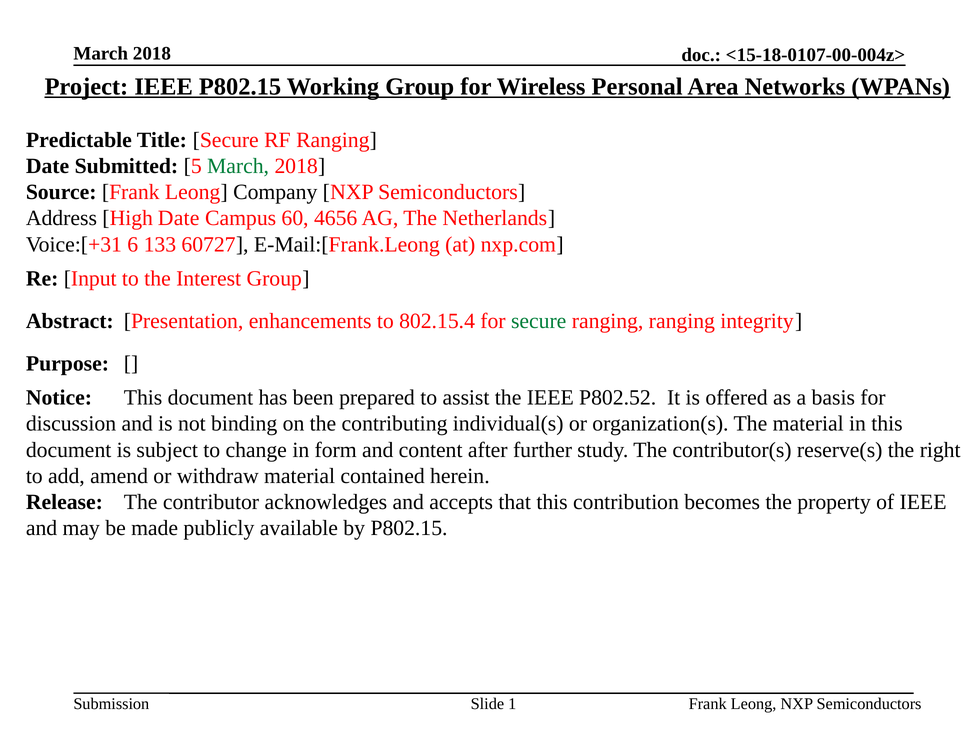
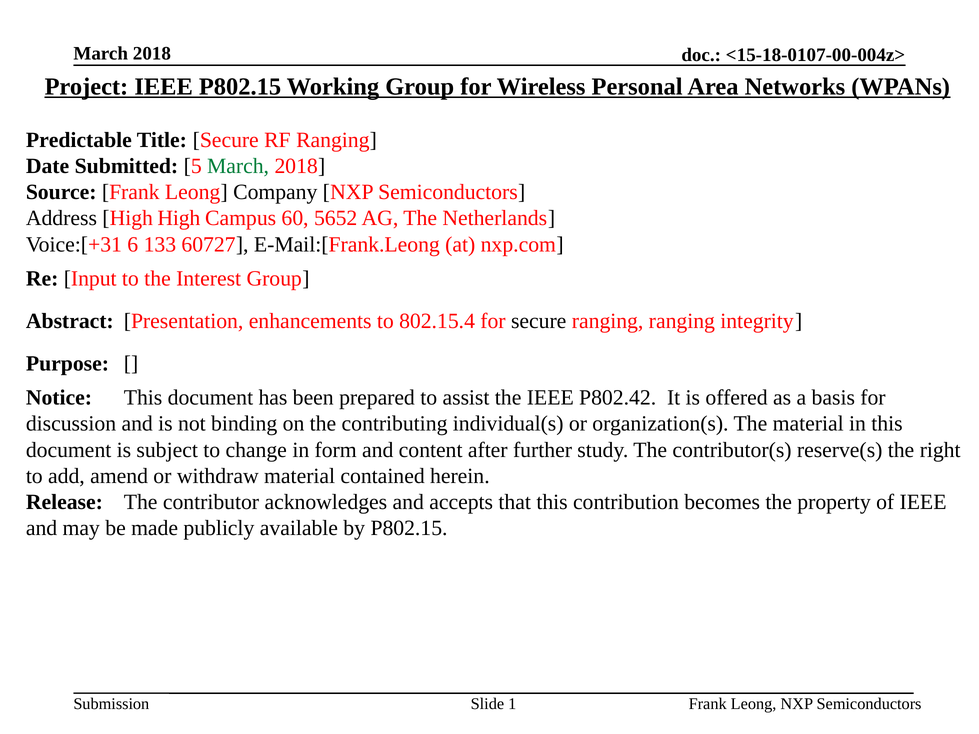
High Date: Date -> High
4656: 4656 -> 5652
secure at (539, 321) colour: green -> black
P802.52: P802.52 -> P802.42
